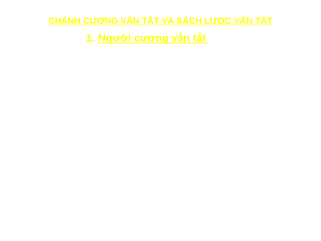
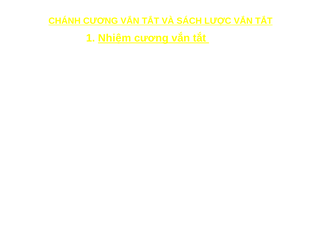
Người: Người -> Nhiệm
